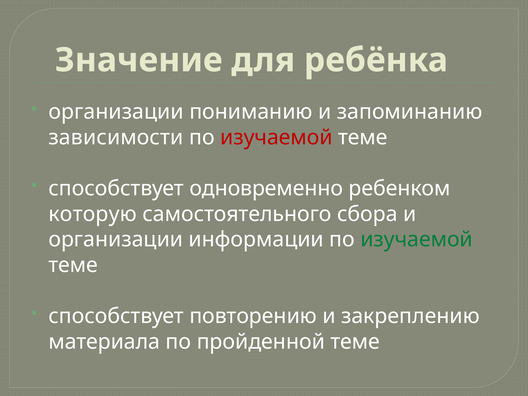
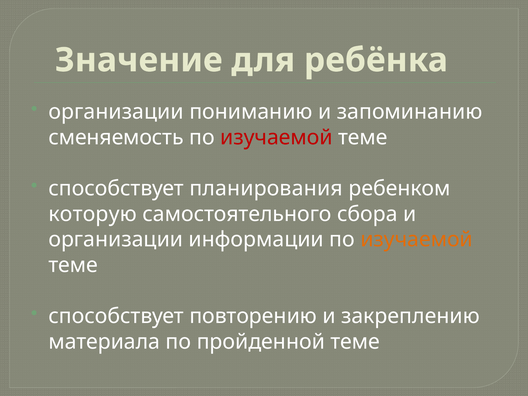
зависимости: зависимости -> сменяемость
одновременно: одновременно -> планирования
изучаемой at (417, 240) colour: green -> orange
